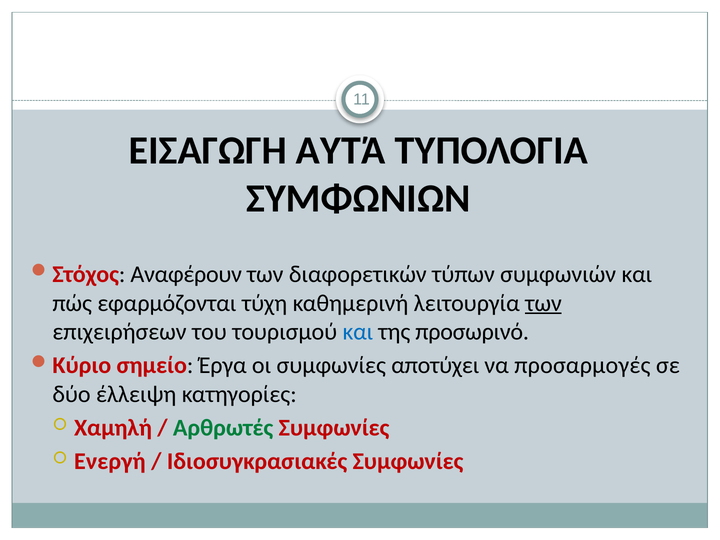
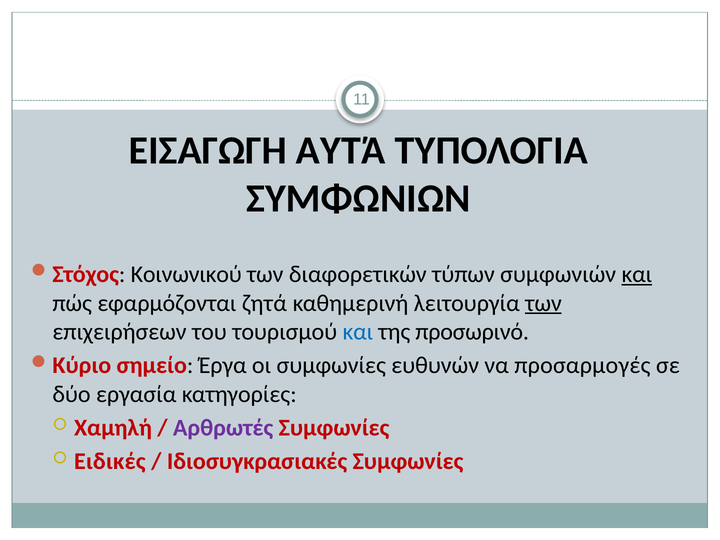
Αναφέρουν: Αναφέρουν -> Κοινωνικού
και at (637, 274) underline: none -> present
τύχη: τύχη -> ζητά
αποτύχει: αποτύχει -> ευθυνών
έλλειψη: έλλειψη -> εργασία
Αρθρωτές colour: green -> purple
Ενεργή: Ενεργή -> Ειδικές
